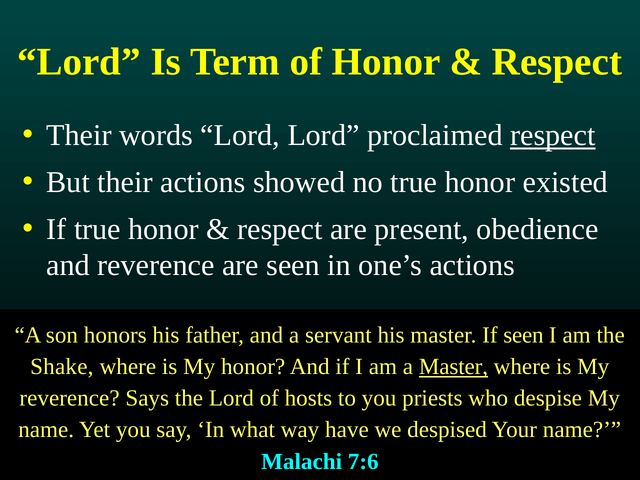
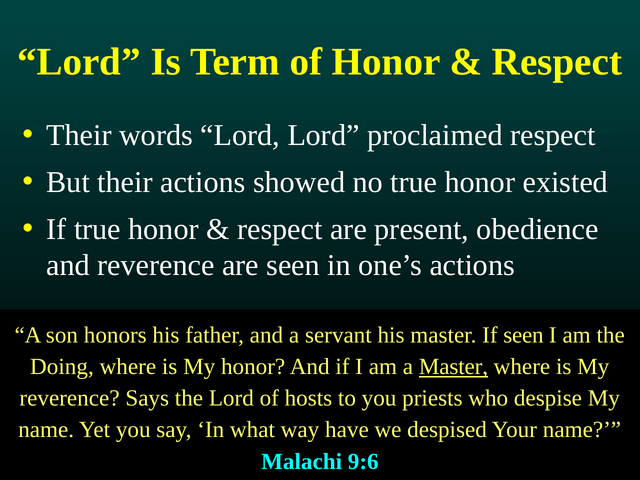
respect at (553, 135) underline: present -> none
Shake: Shake -> Doing
7:6: 7:6 -> 9:6
